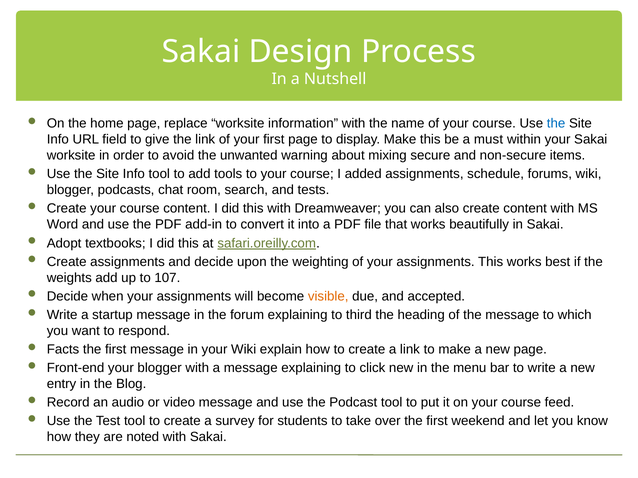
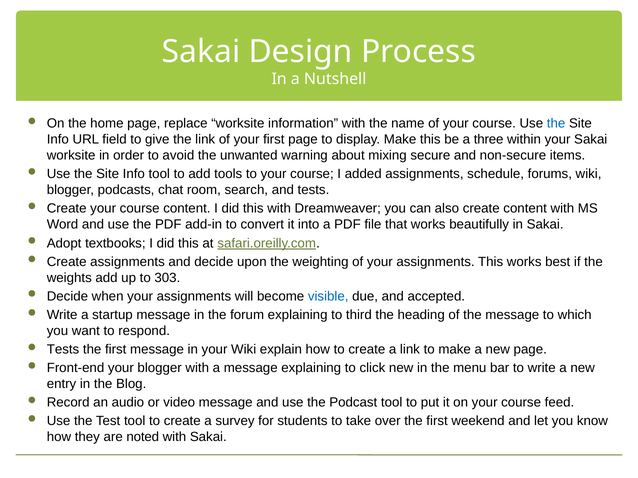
must: must -> three
107: 107 -> 303
visible colour: orange -> blue
Facts at (63, 350): Facts -> Tests
